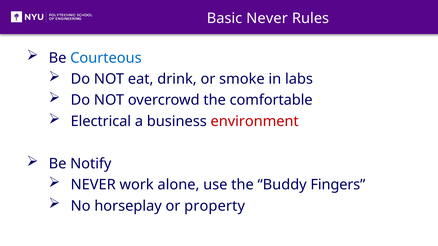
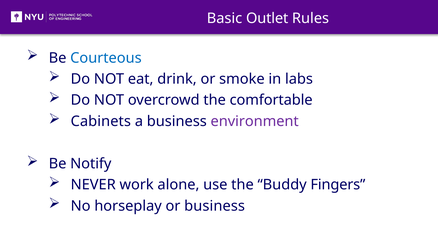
Basic Never: Never -> Outlet
Electrical: Electrical -> Cabinets
environment colour: red -> purple
or property: property -> business
